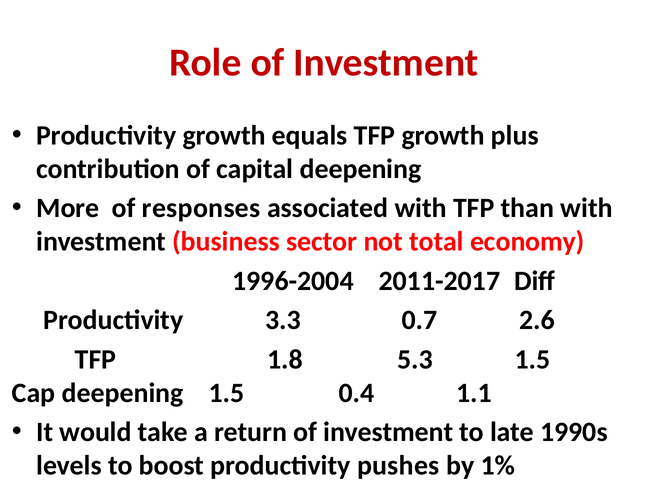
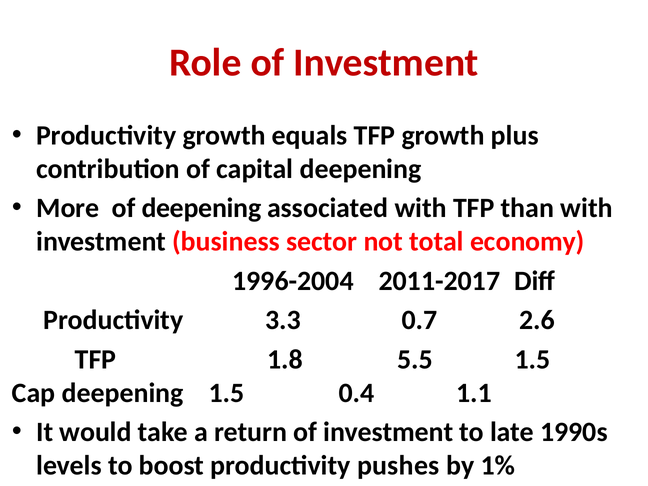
of responses: responses -> deepening
5.3: 5.3 -> 5.5
